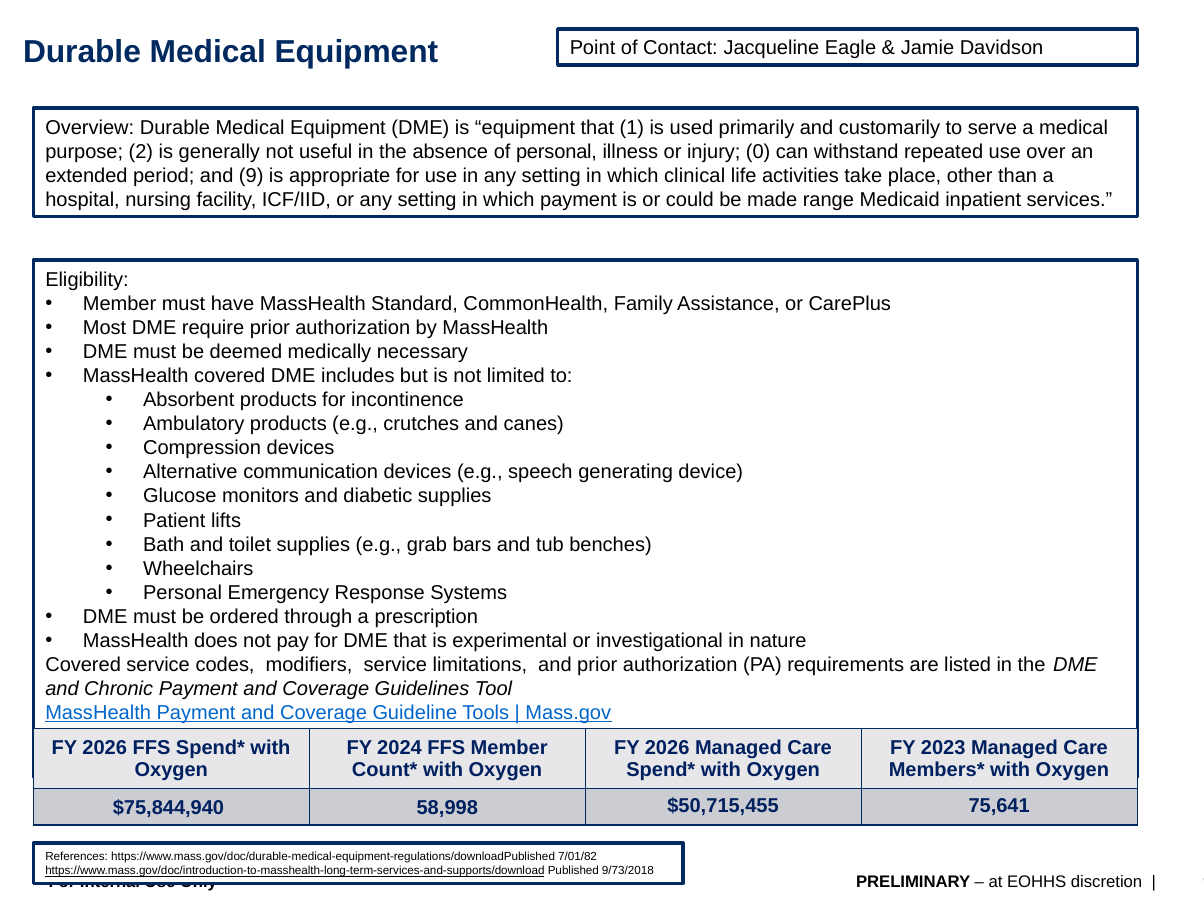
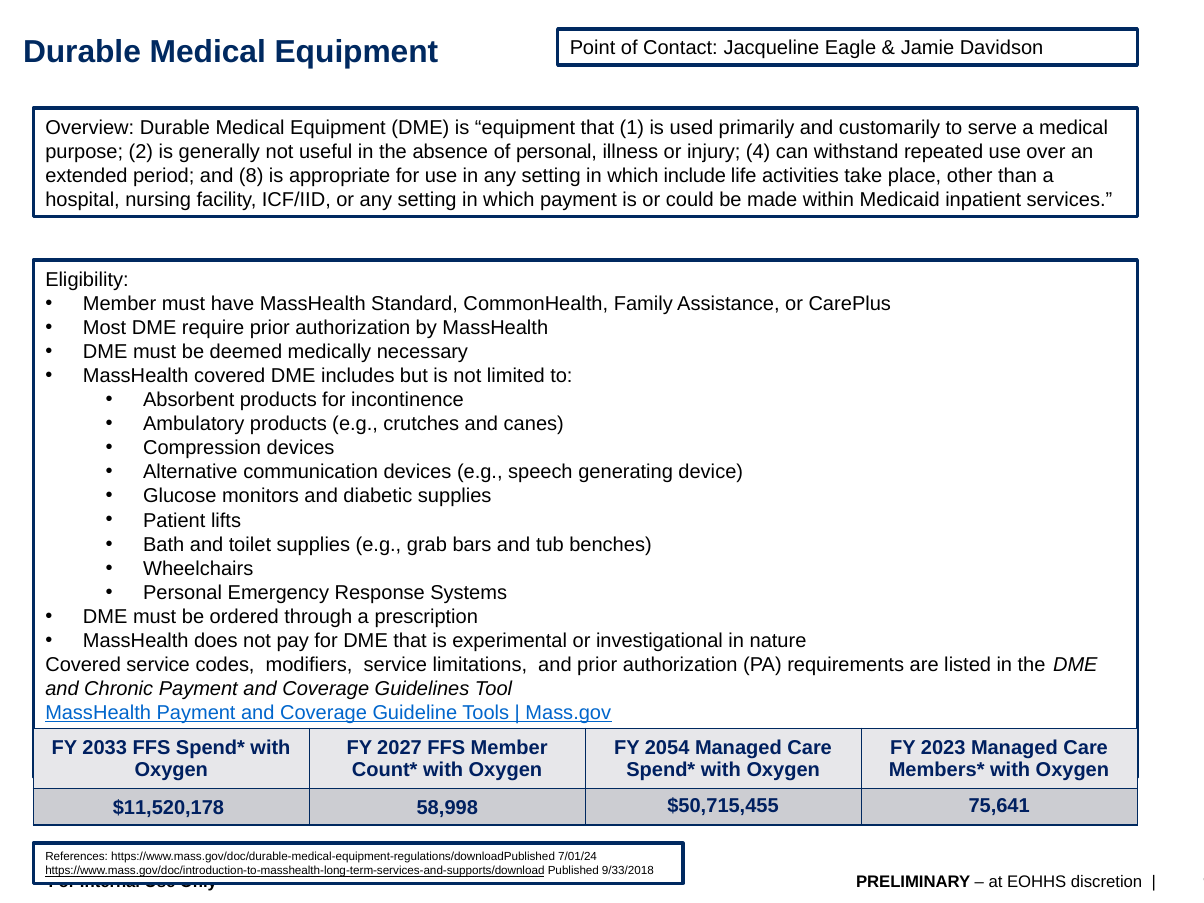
0: 0 -> 4
and 9: 9 -> 8
clinical: clinical -> include
range: range -> within
2026 at (105, 748): 2026 -> 2033
2024: 2024 -> 2027
2026 at (667, 748): 2026 -> 2054
$75,844,940: $75,844,940 -> $11,520,178
7/01/82: 7/01/82 -> 7/01/24
9/73/2018: 9/73/2018 -> 9/33/2018
